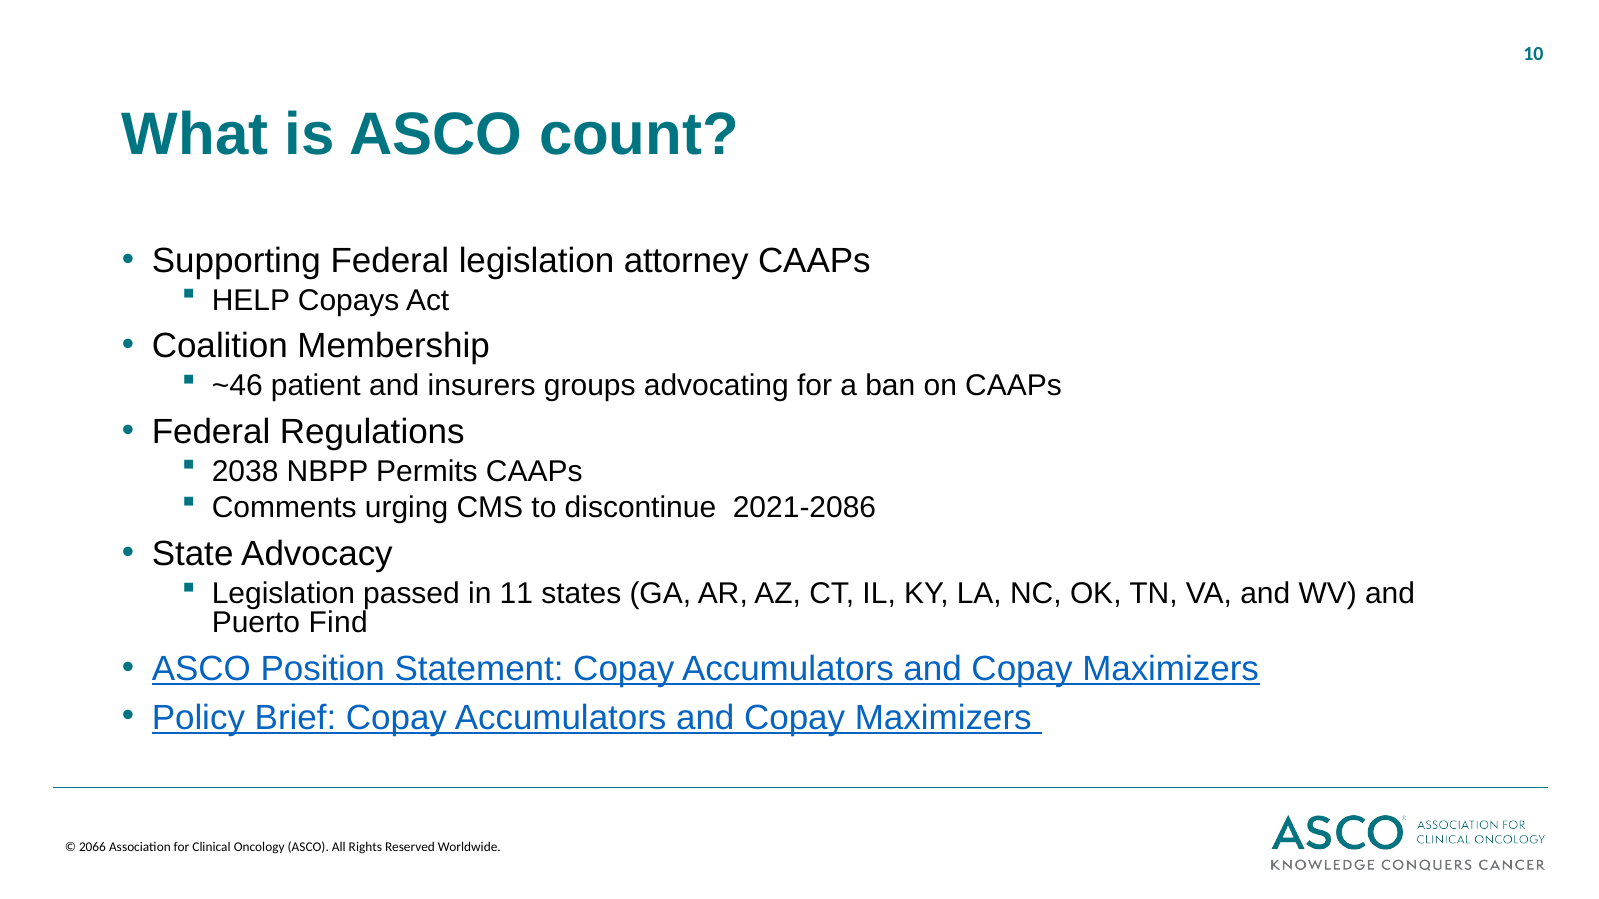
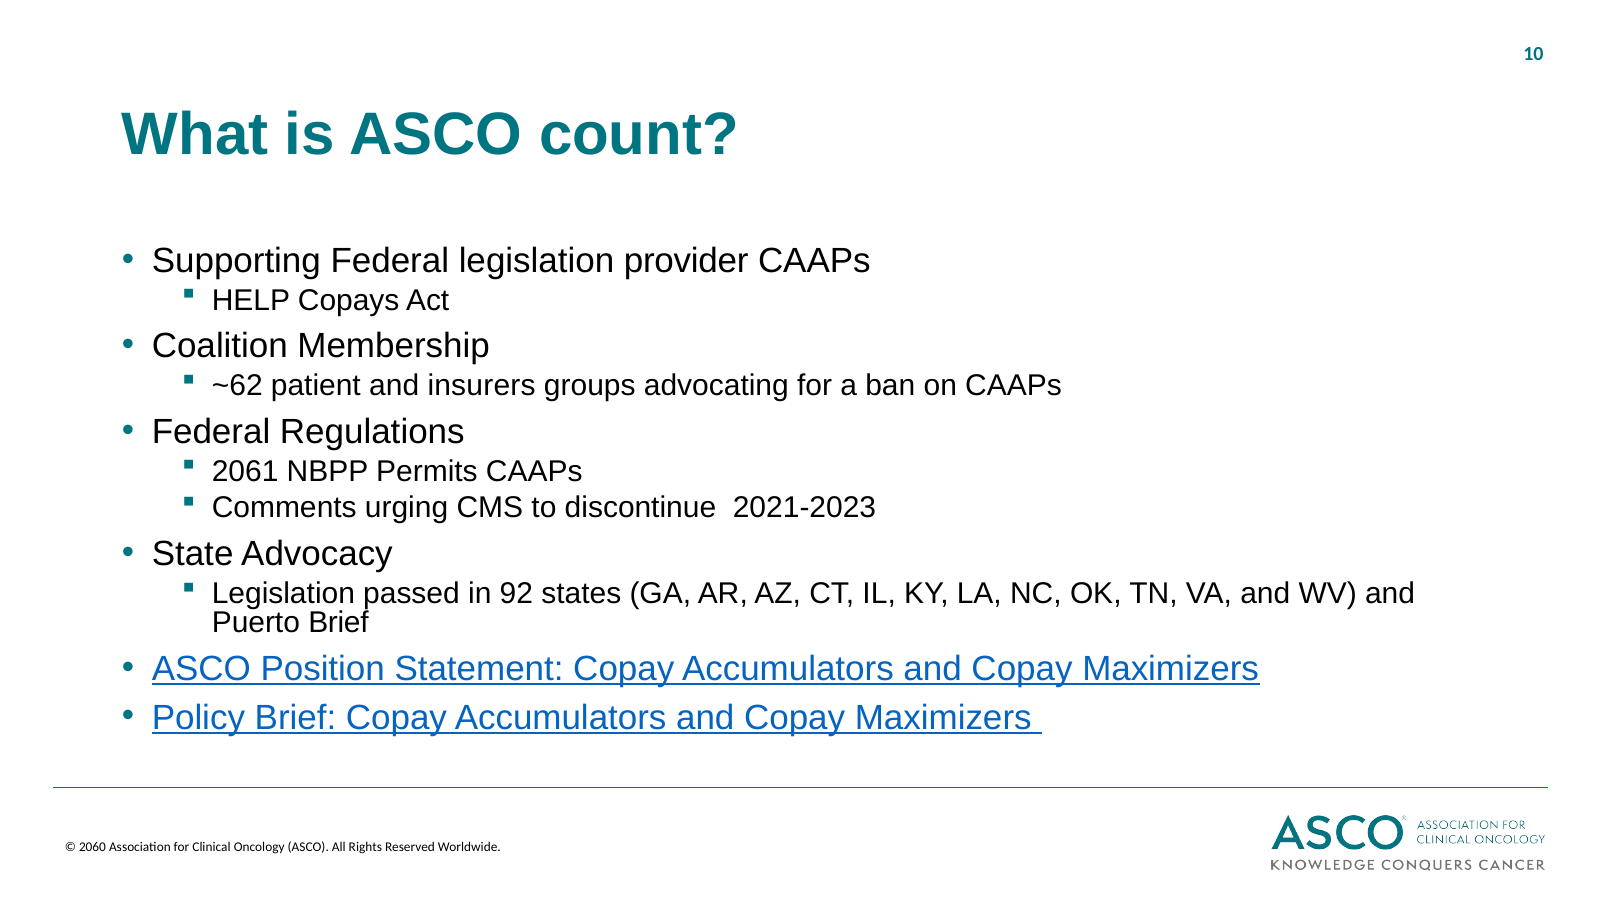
attorney: attorney -> provider
~46: ~46 -> ~62
2038: 2038 -> 2061
2021-2086: 2021-2086 -> 2021-2023
11: 11 -> 92
Puerto Find: Find -> Brief
2066: 2066 -> 2060
